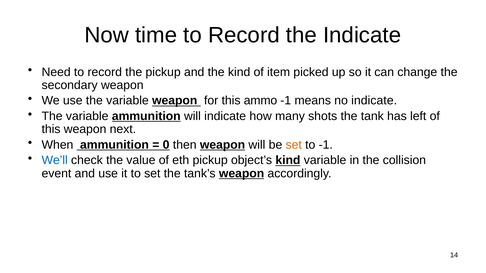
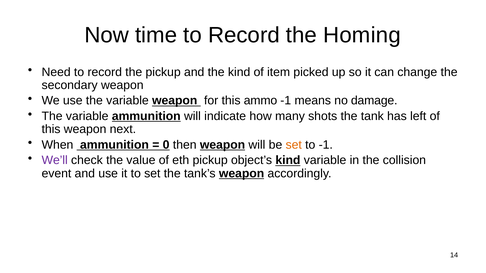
the Indicate: Indicate -> Homing
no indicate: indicate -> damage
We’ll colour: blue -> purple
